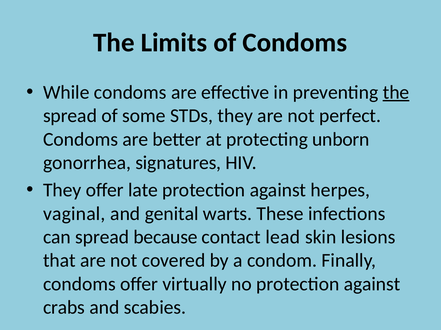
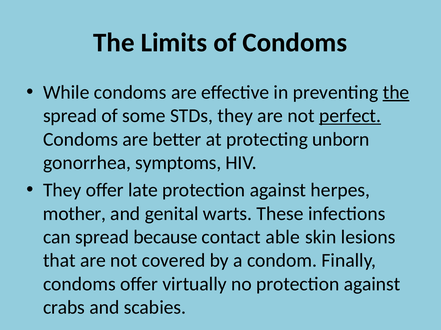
perfect underline: none -> present
signatures: signatures -> symptoms
vaginal: vaginal -> mother
lead: lead -> able
